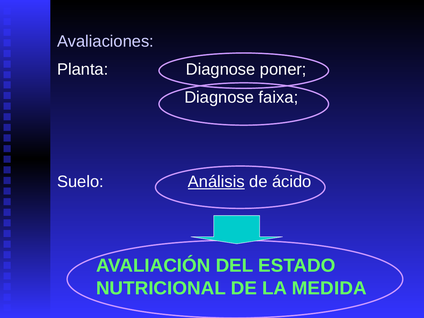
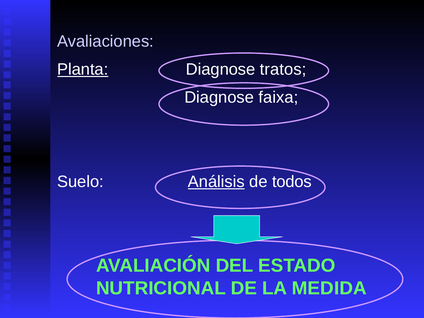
Planta underline: none -> present
poner: poner -> tratos
ácido: ácido -> todos
